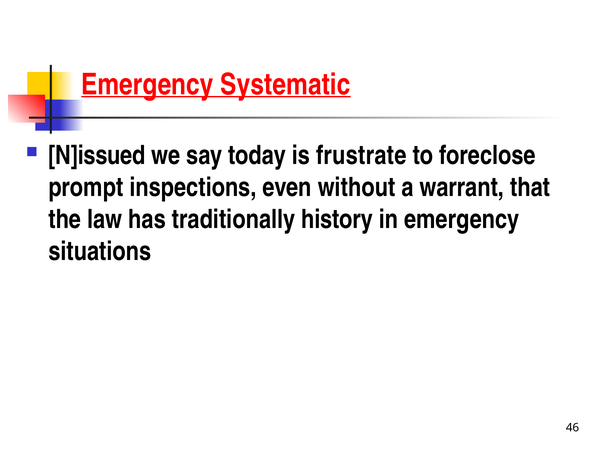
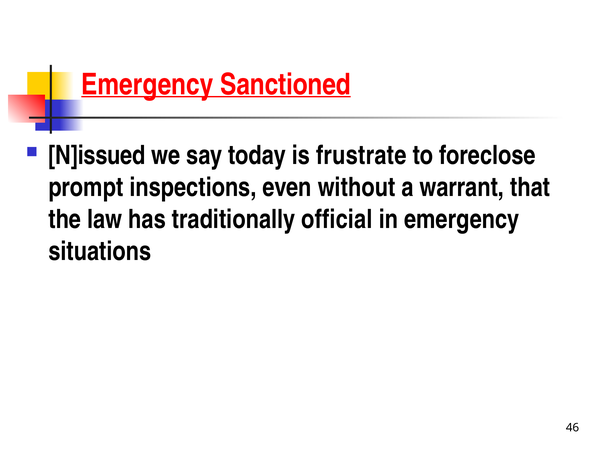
Systematic: Systematic -> Sanctioned
history: history -> official
